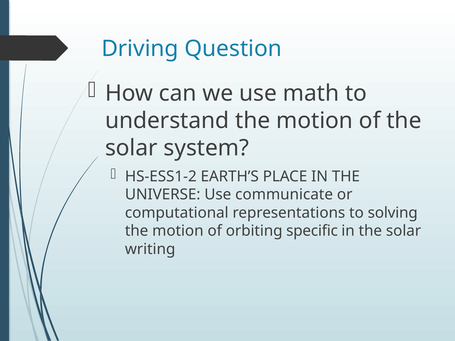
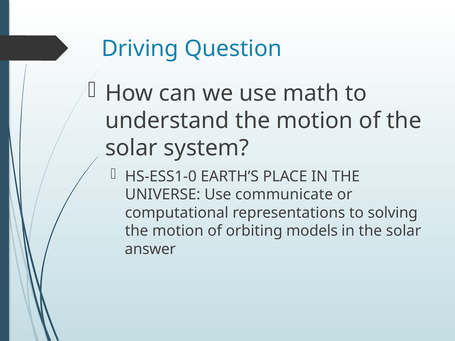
HS-ESS1-2: HS-ESS1-2 -> HS-ESS1-0
specific: specific -> models
writing: writing -> answer
